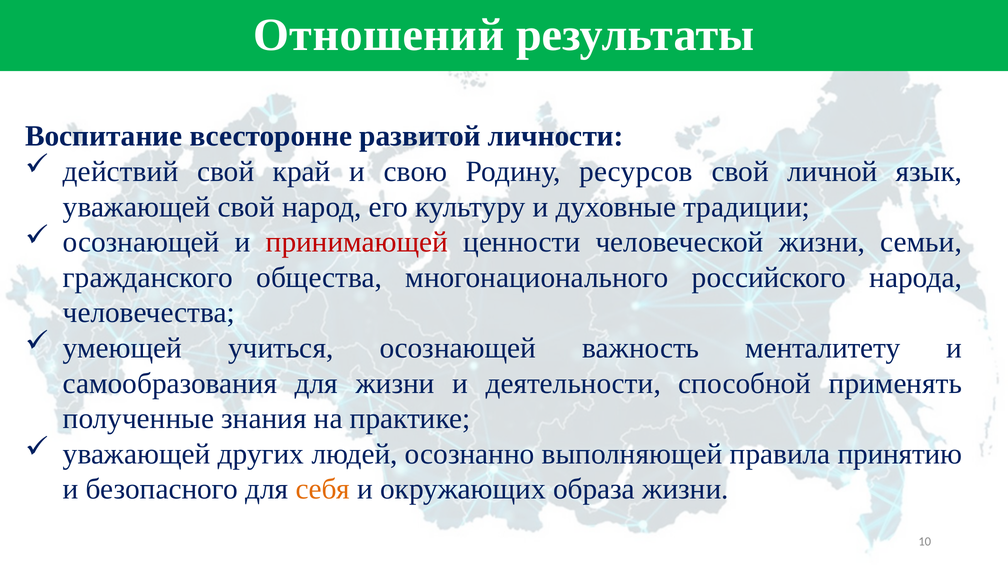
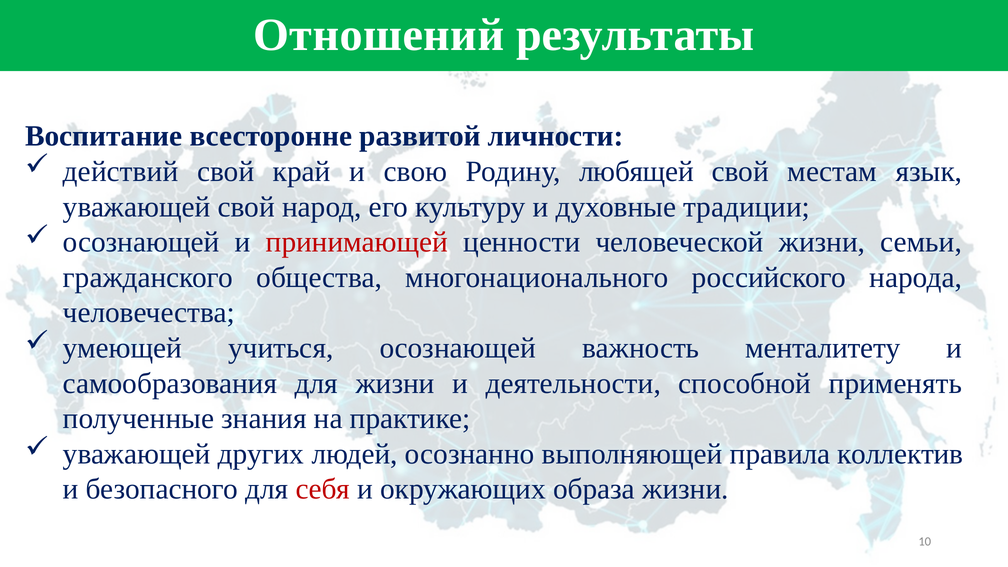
ресурсов: ресурсов -> любящей
личной: личной -> местам
принятию: принятию -> коллектив
себя colour: orange -> red
